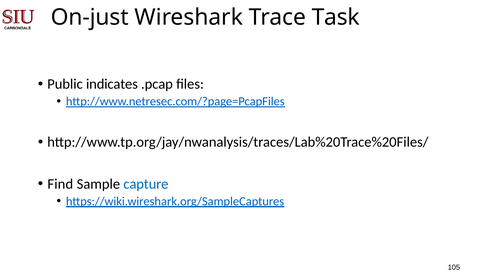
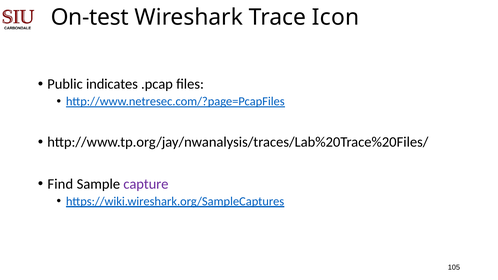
On-just: On-just -> On-test
Task: Task -> Icon
capture colour: blue -> purple
